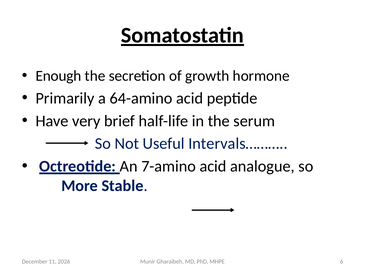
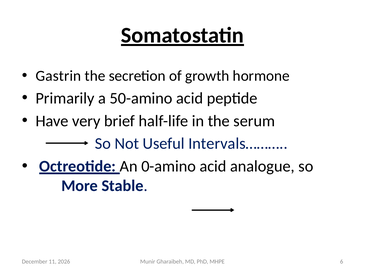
Enough: Enough -> Gastrin
64-amino: 64-amino -> 50-amino
7-amino: 7-amino -> 0-amino
